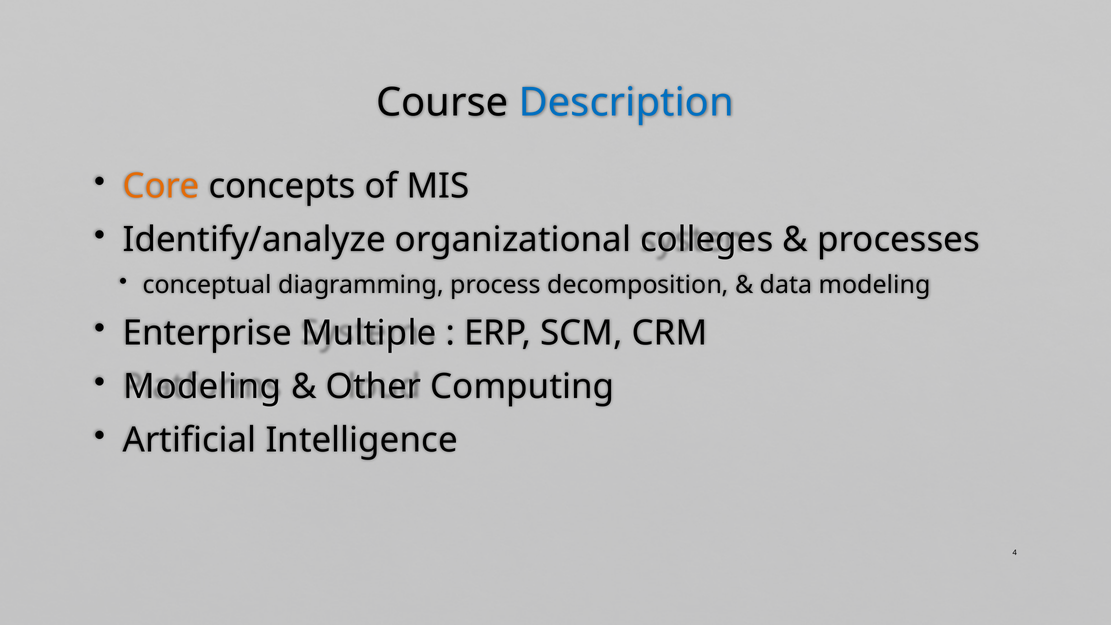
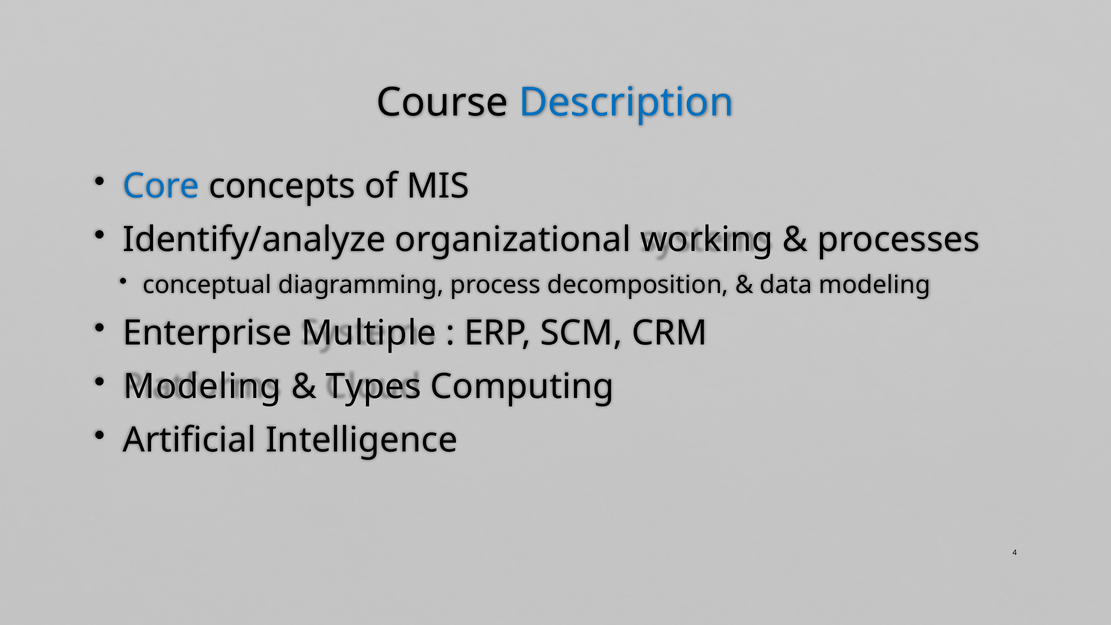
Core colour: orange -> blue
colleges: colleges -> working
Other: Other -> Types
